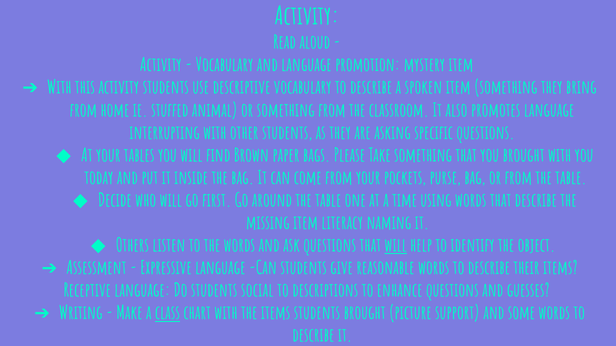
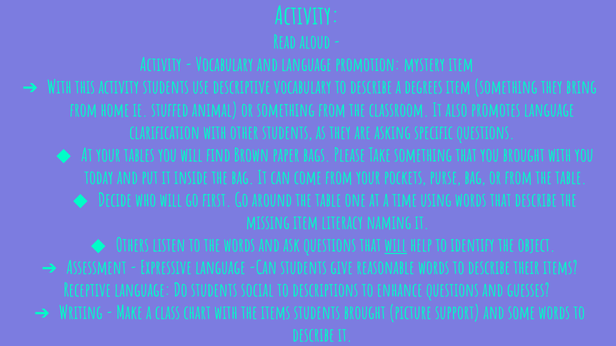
spoken: spoken -> degrees
interrupting: interrupting -> clarification
class underline: present -> none
